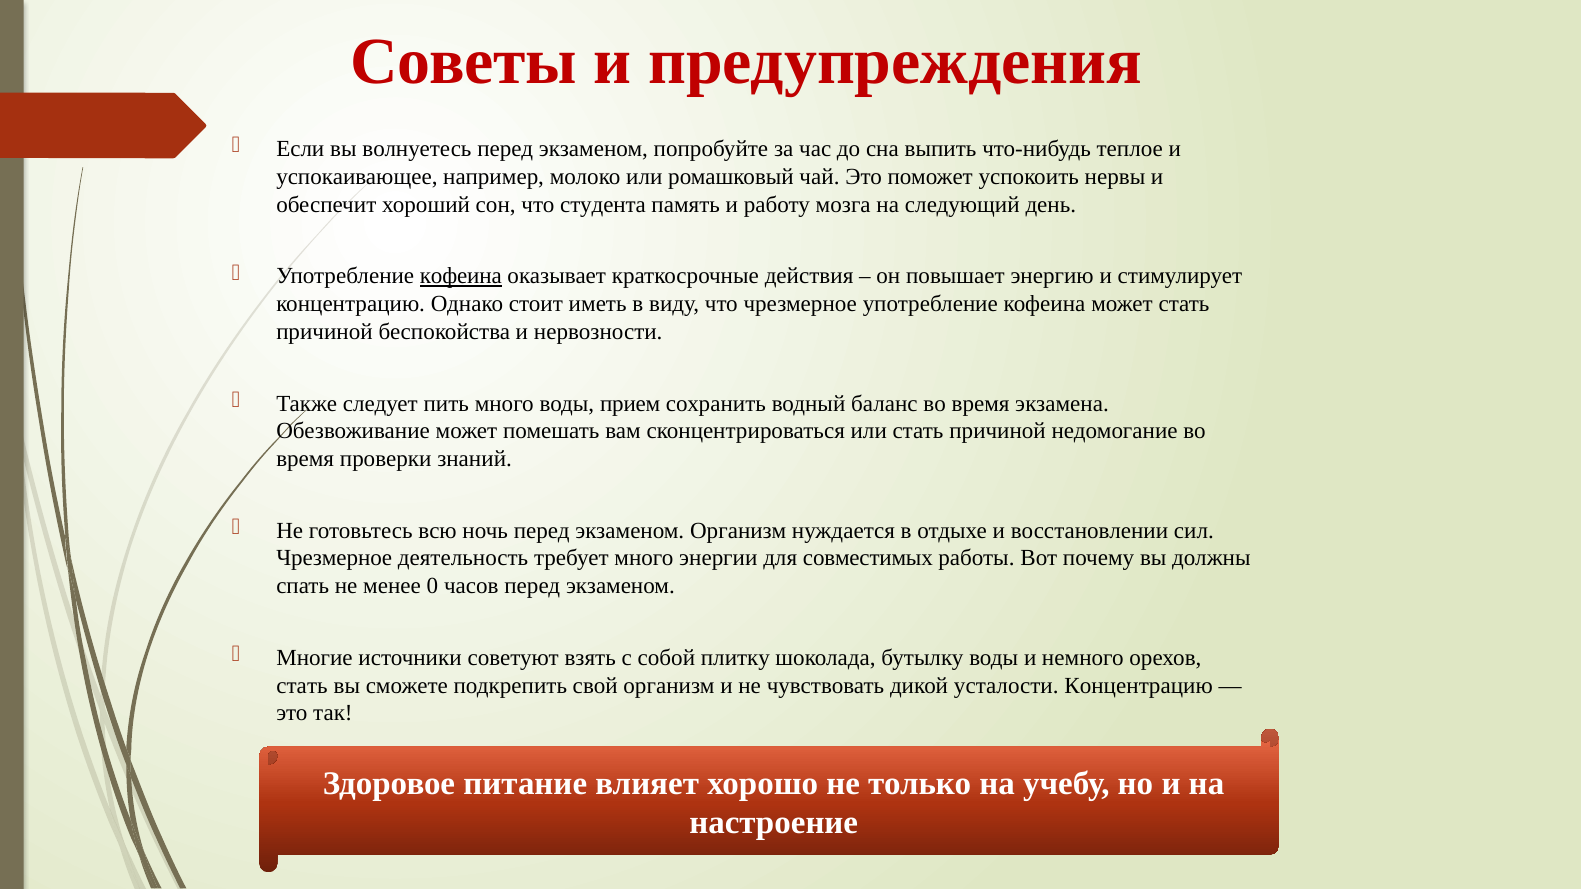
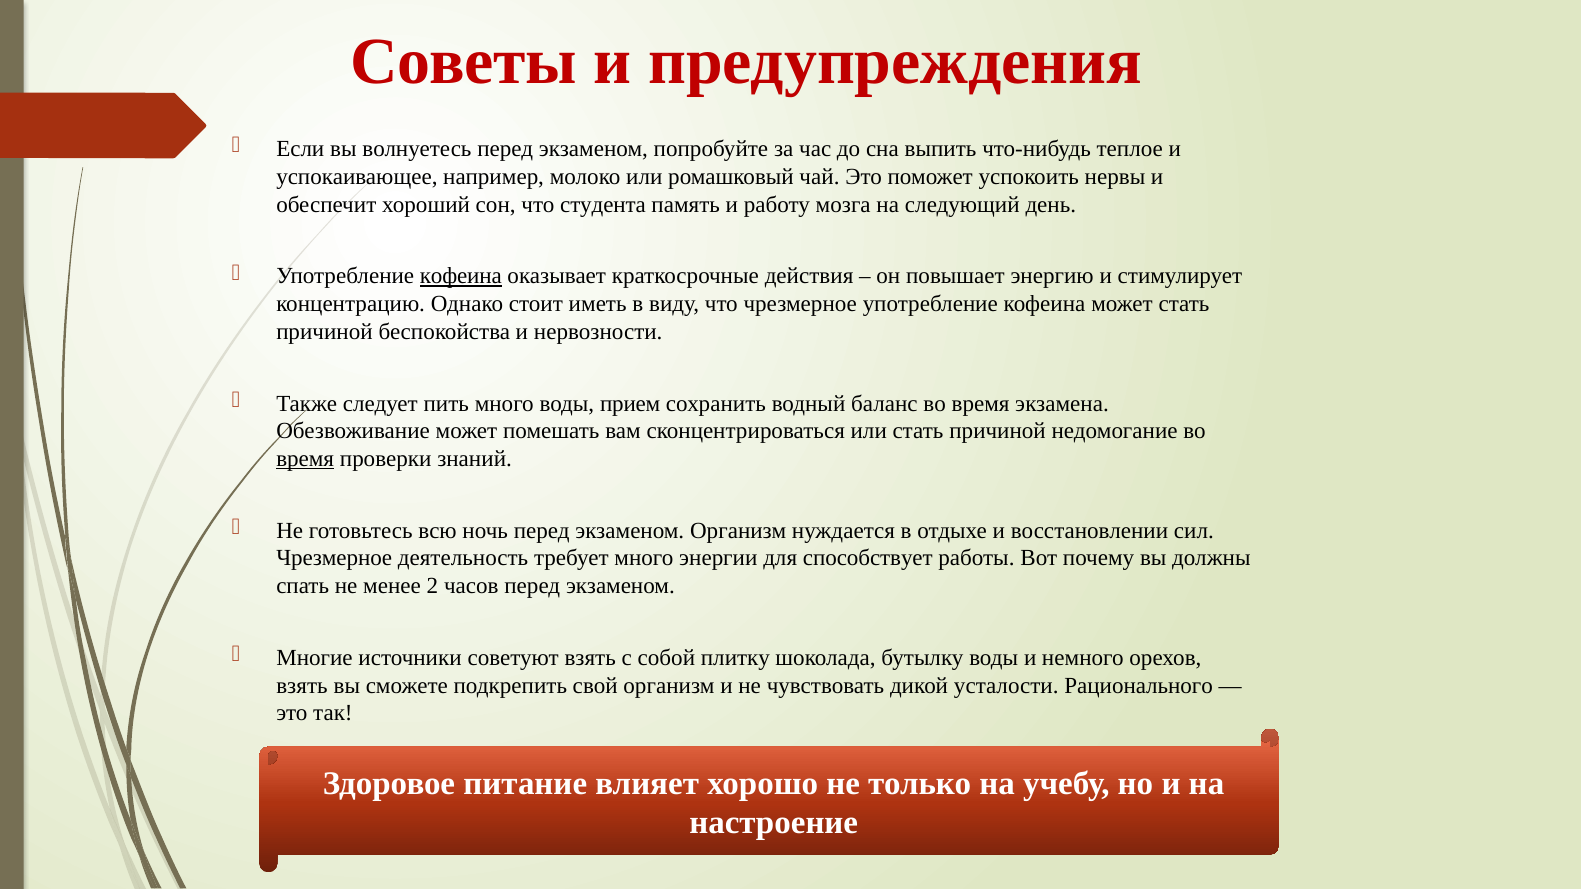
время at (305, 459) underline: none -> present
совместимых: совместимых -> способствует
0: 0 -> 2
стать at (302, 686): стать -> взять
усталости Концентрацию: Концентрацию -> Рационального
